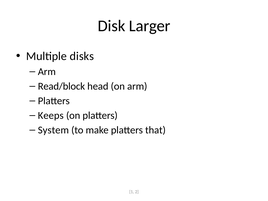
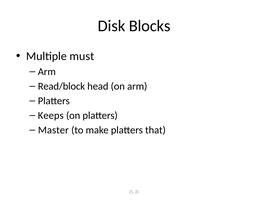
Larger: Larger -> Blocks
disks: disks -> must
System: System -> Master
